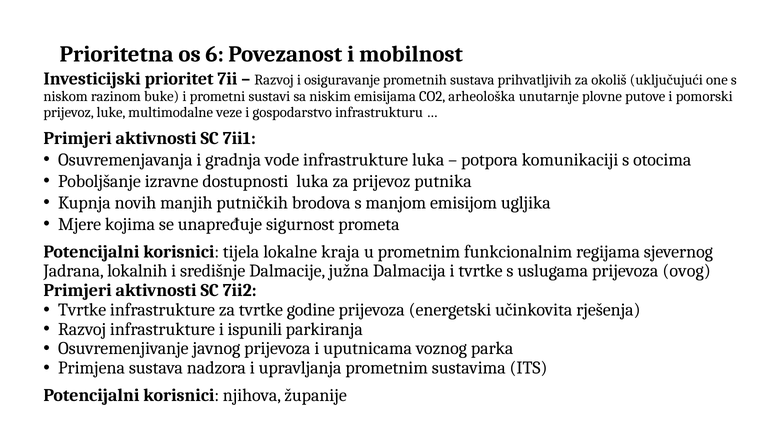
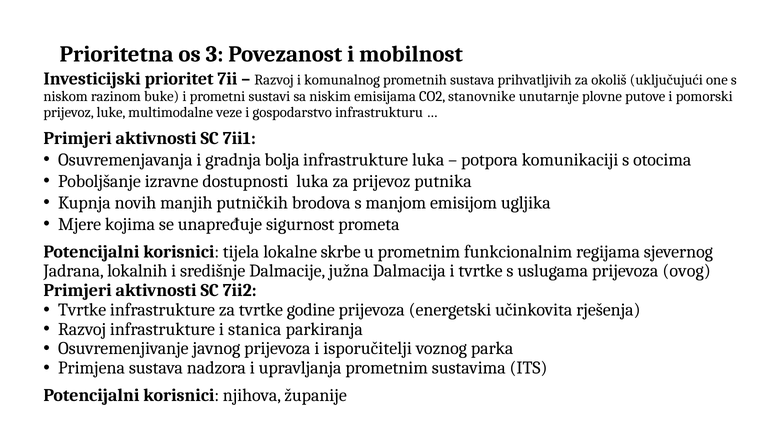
6: 6 -> 3
osiguravanje: osiguravanje -> komunalnog
arheološka: arheološka -> stanovnike
vode: vode -> bolja
kraja: kraja -> skrbe
ispunili: ispunili -> stanica
uputnicama: uputnicama -> isporučitelji
